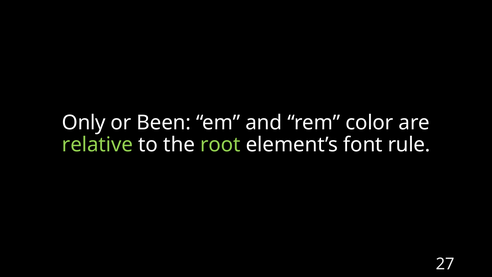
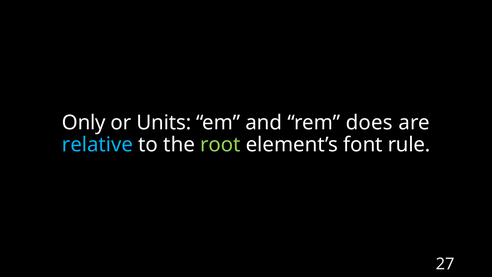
Been: Been -> Units
color: color -> does
relative colour: light green -> light blue
